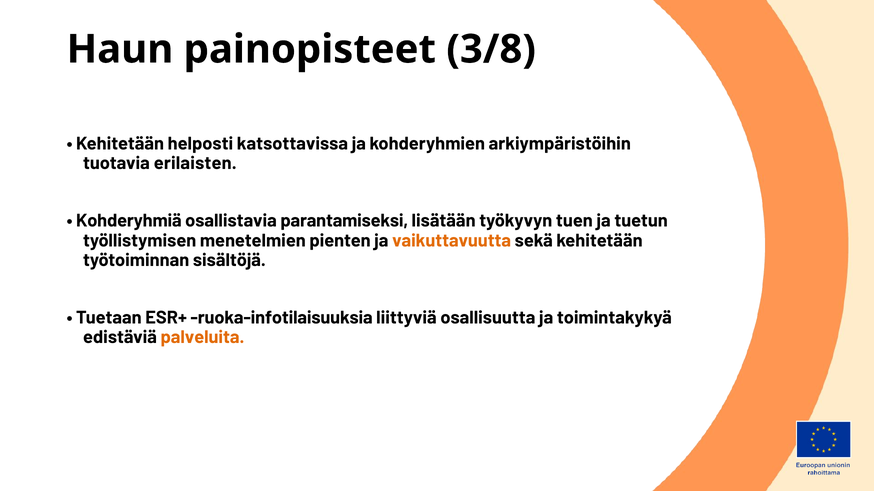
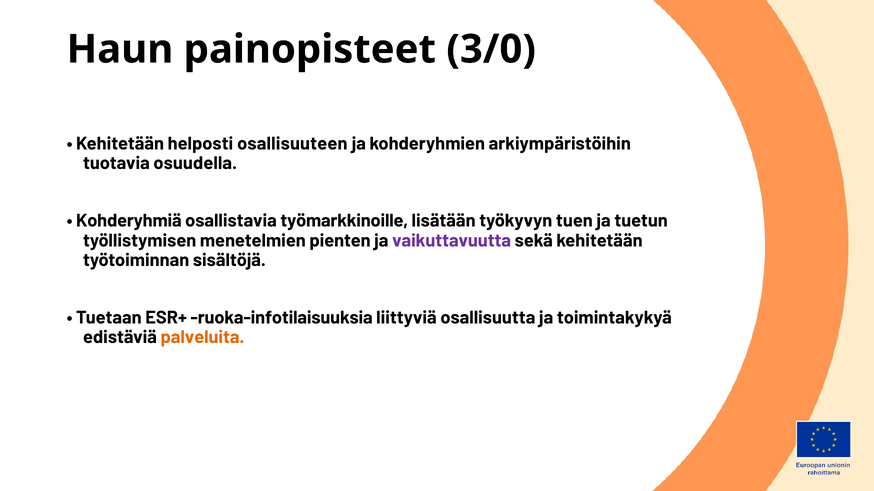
3/8: 3/8 -> 3/0
katsottavissa: katsottavissa -> osallisuuteen
erilaisten: erilaisten -> osuudella
parantamiseksi: parantamiseksi -> työmarkkinoille
vaikuttavuutta colour: orange -> purple
